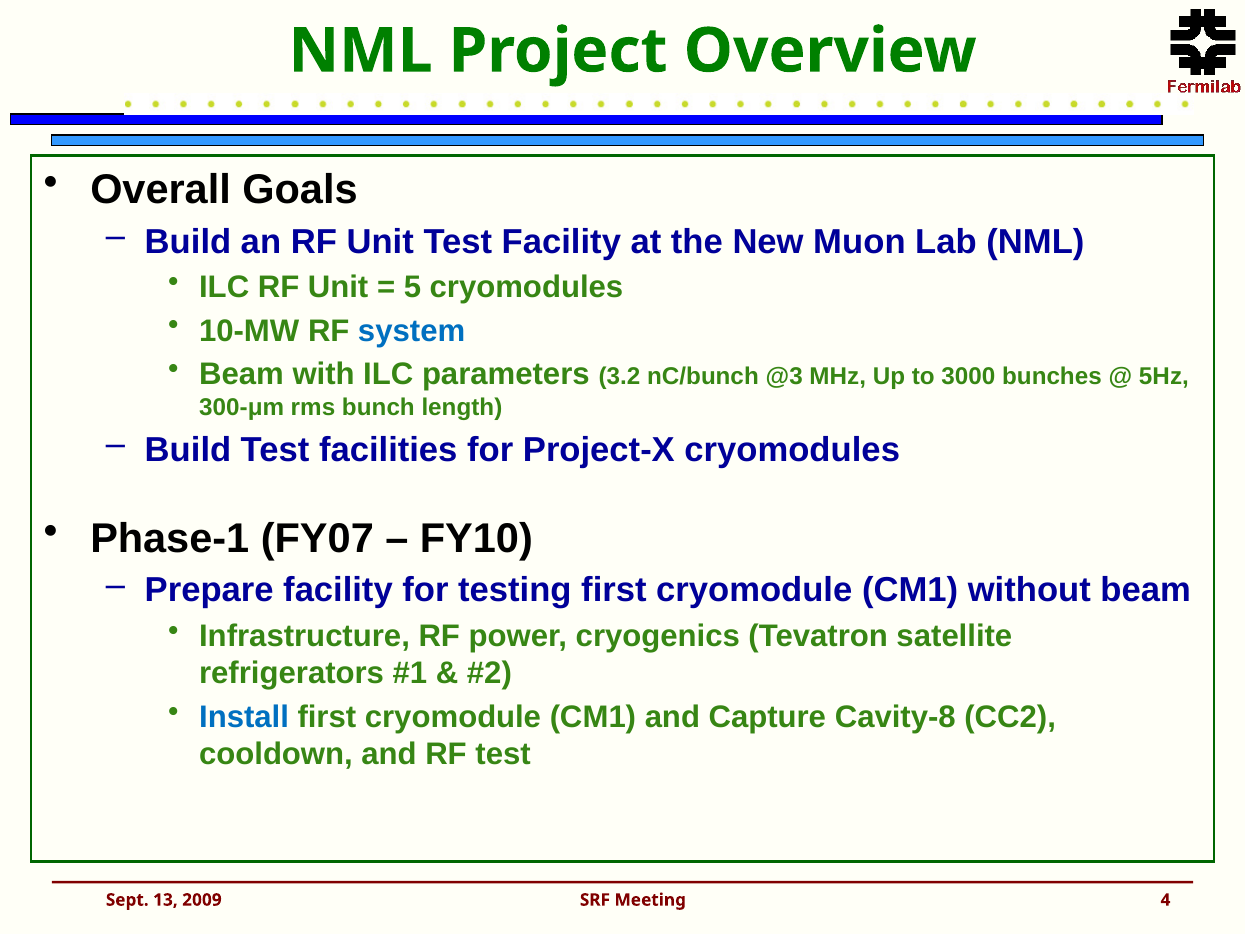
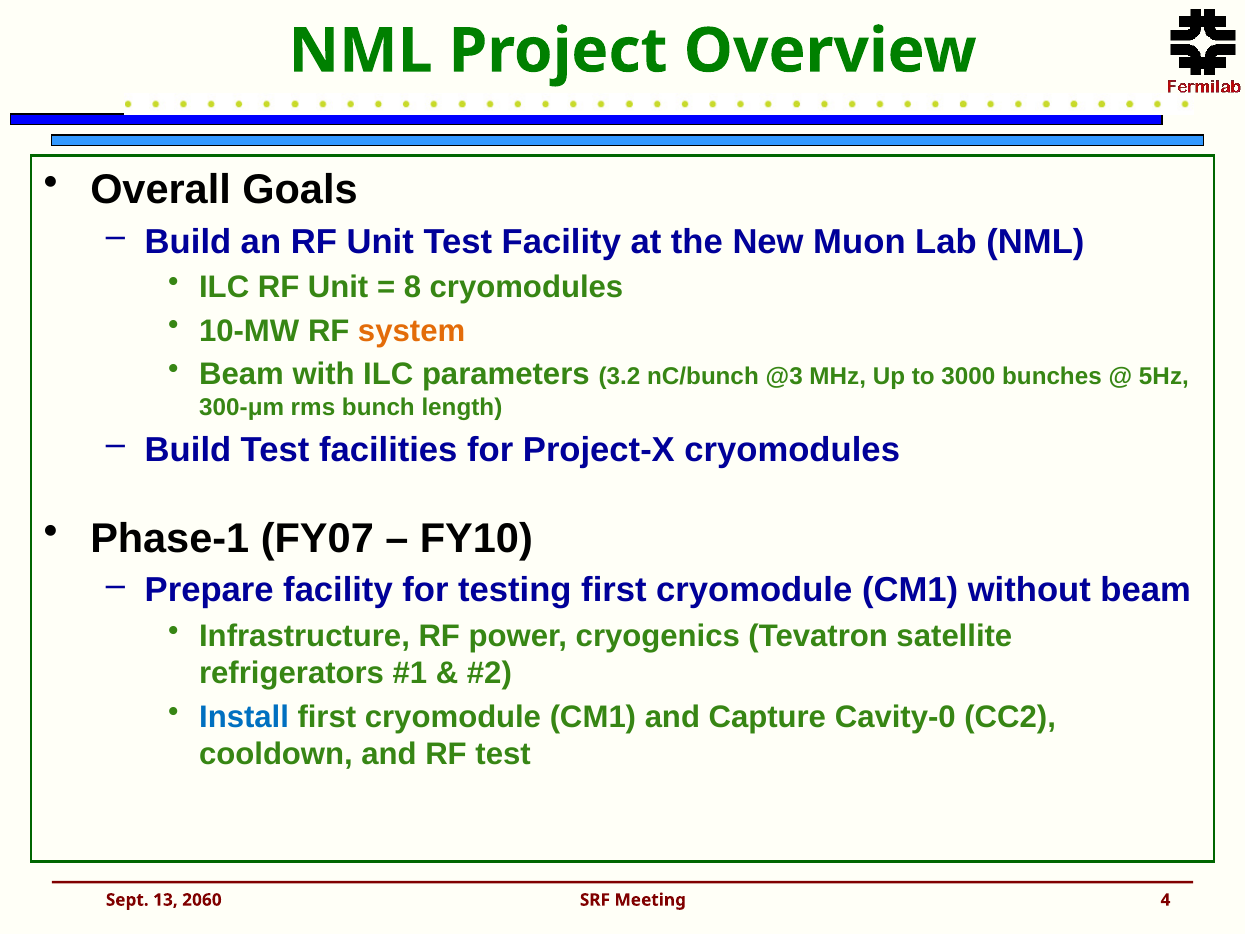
5: 5 -> 8
system colour: blue -> orange
Cavity-8: Cavity-8 -> Cavity-0
2009: 2009 -> 2060
